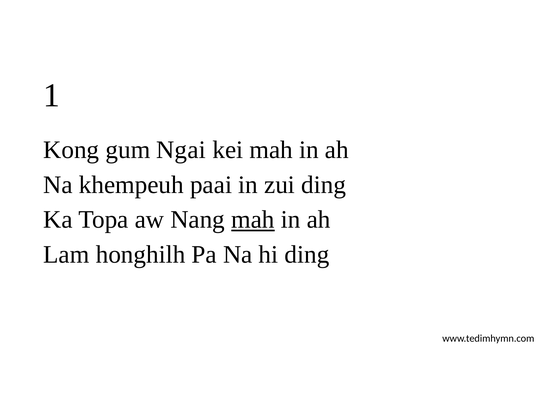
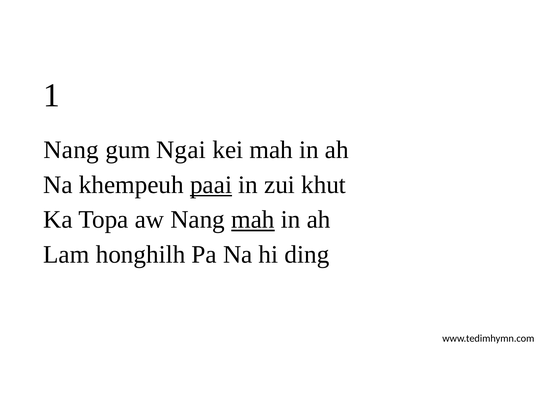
Kong at (71, 150): Kong -> Nang
paai underline: none -> present
zui ding: ding -> khut
